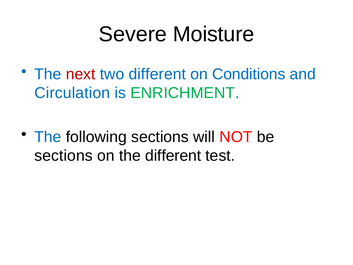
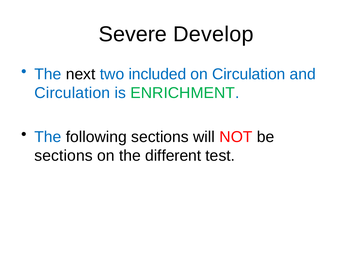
Moisture: Moisture -> Develop
next colour: red -> black
two different: different -> included
on Conditions: Conditions -> Circulation
